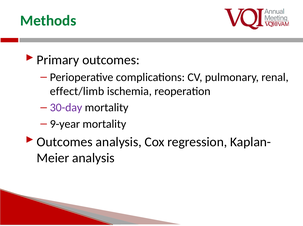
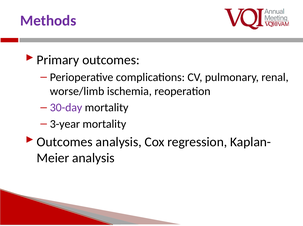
Methods colour: green -> purple
effect/limb: effect/limb -> worse/limb
9-year: 9-year -> 3-year
